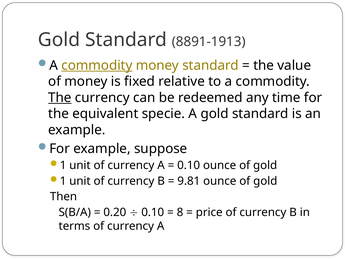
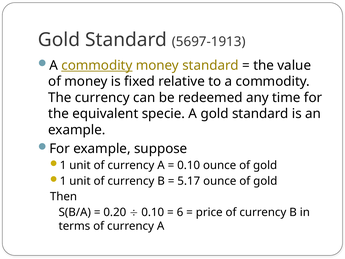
8891-1913: 8891-1913 -> 5697-1913
The at (60, 98) underline: present -> none
9.81: 9.81 -> 5.17
8: 8 -> 6
